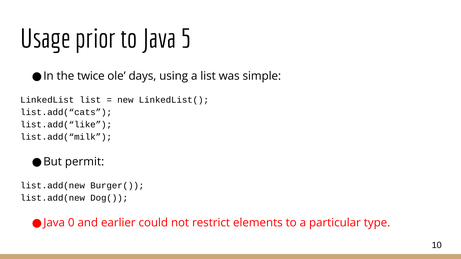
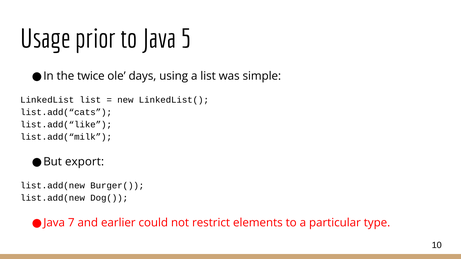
permit: permit -> export
0: 0 -> 7
